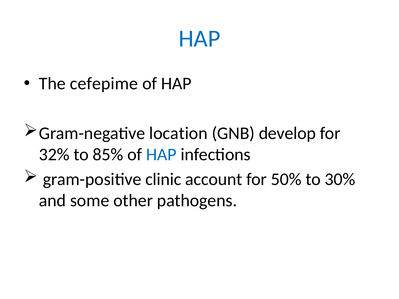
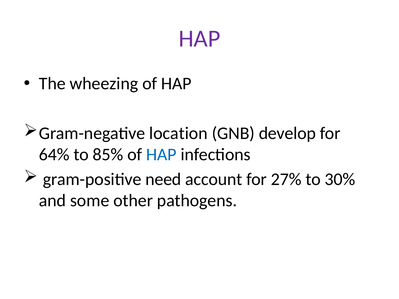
HAP at (199, 39) colour: blue -> purple
cefepime: cefepime -> wheezing
32%: 32% -> 64%
clinic: clinic -> need
50%: 50% -> 27%
